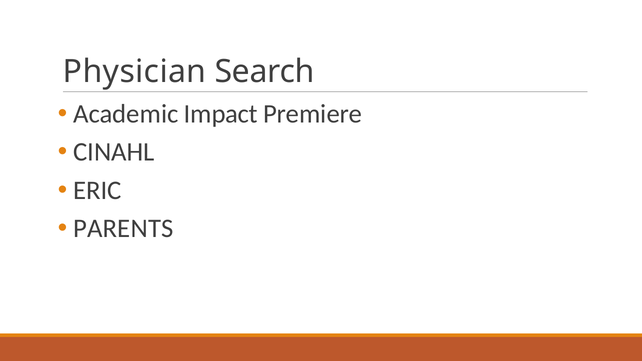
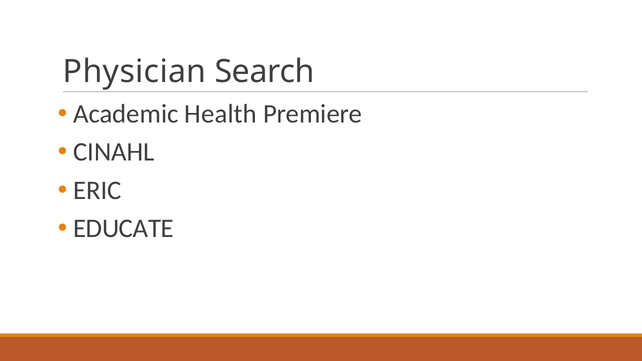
Impact: Impact -> Health
PARENTS: PARENTS -> EDUCATE
